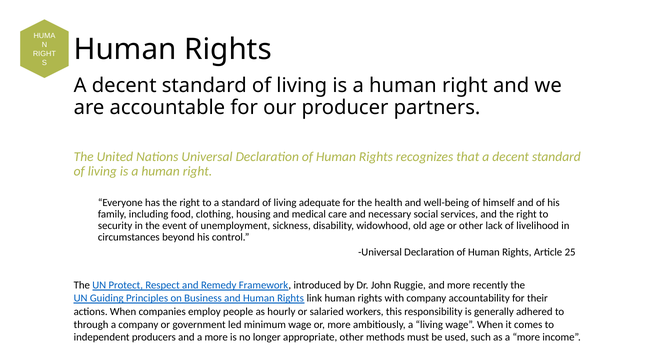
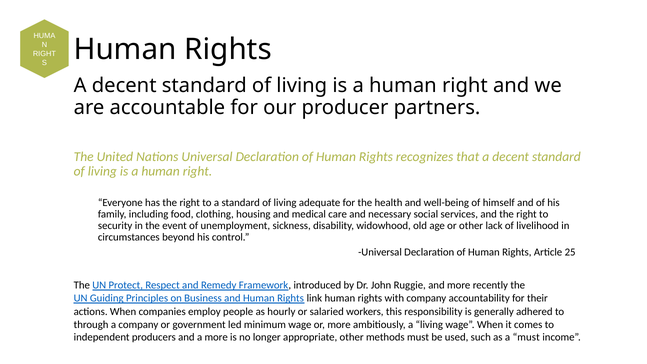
as a more: more -> must
